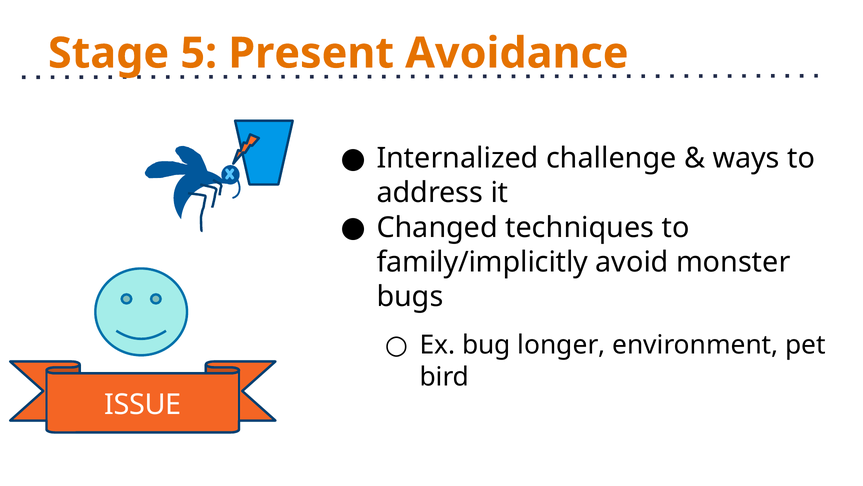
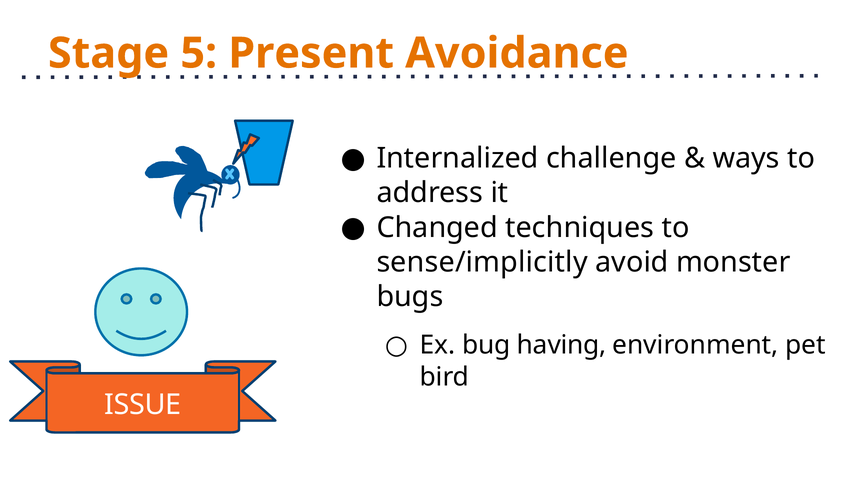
family/implicitly: family/implicitly -> sense/implicitly
longer: longer -> having
